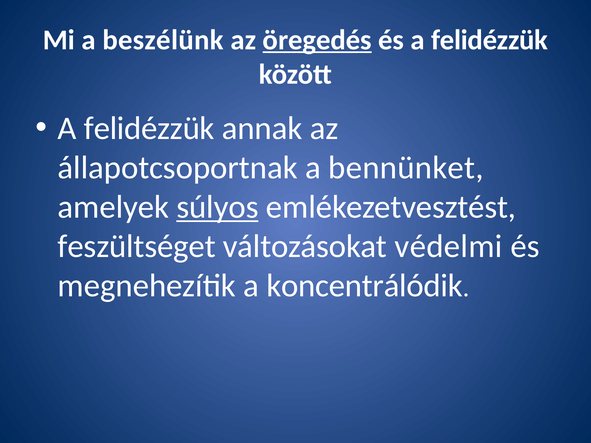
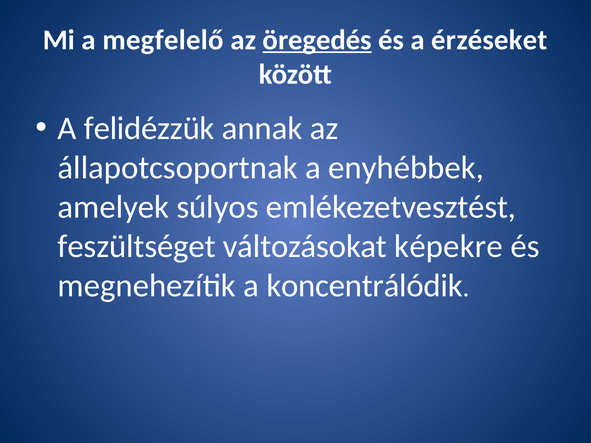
beszélünk: beszélünk -> megfelelő
és a felidézzük: felidézzük -> érzéseket
bennünket: bennünket -> enyhébbek
súlyos underline: present -> none
védelmi: védelmi -> képekre
